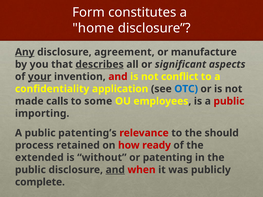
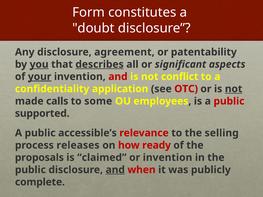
home: home -> doubt
Any underline: present -> none
manufacture: manufacture -> patentability
you underline: none -> present
OTC colour: blue -> red
not at (234, 89) underline: none -> present
importing: importing -> supported
patenting’s: patenting’s -> accessible’s
should: should -> selling
retained: retained -> releases
extended: extended -> proposals
without: without -> claimed
or patenting: patenting -> invention
